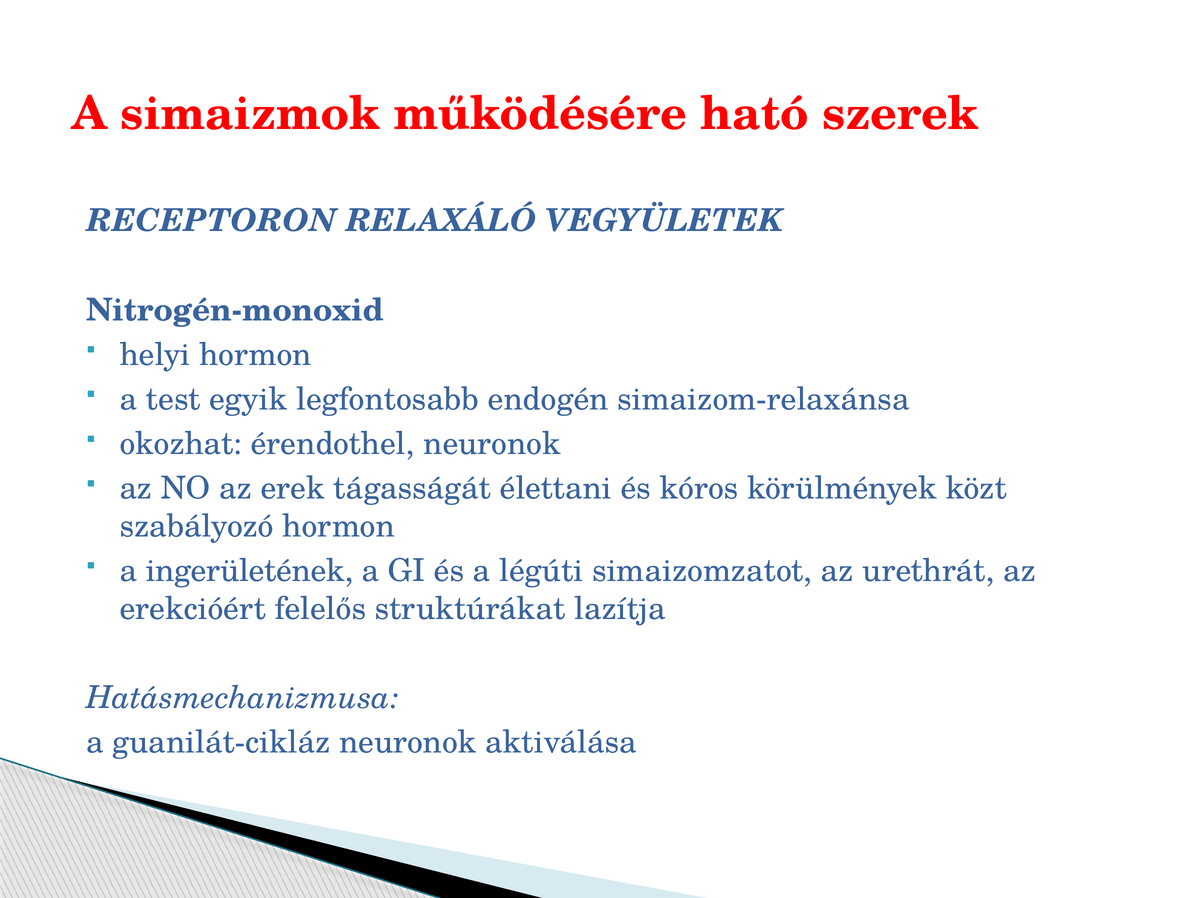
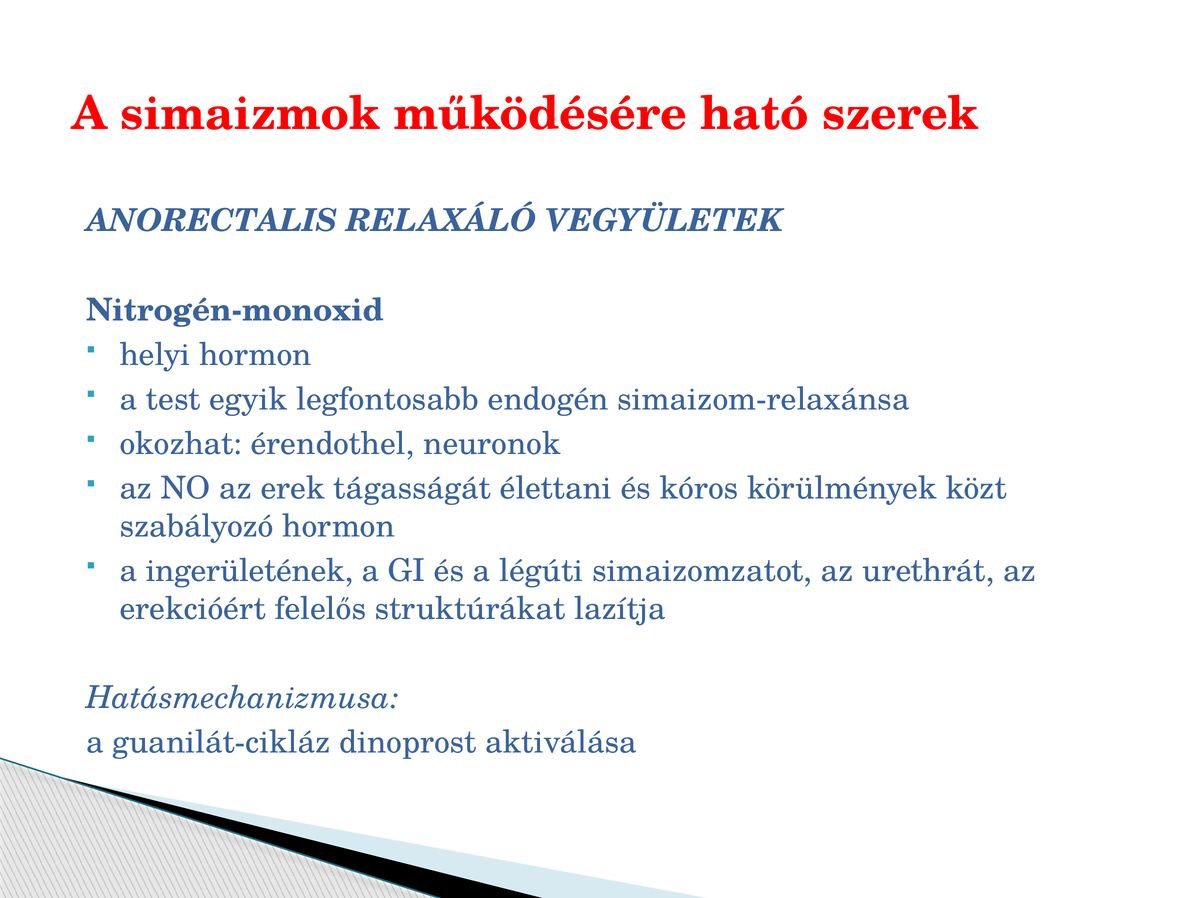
RECEPTORON: RECEPTORON -> ANORECTALIS
guanilát-cikláz neuronok: neuronok -> dinoprost
